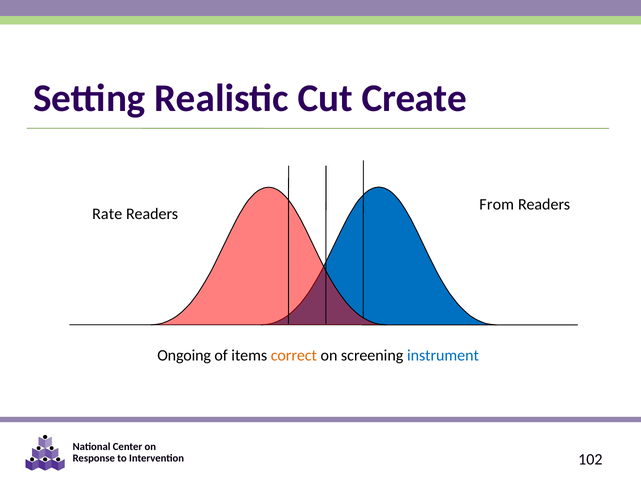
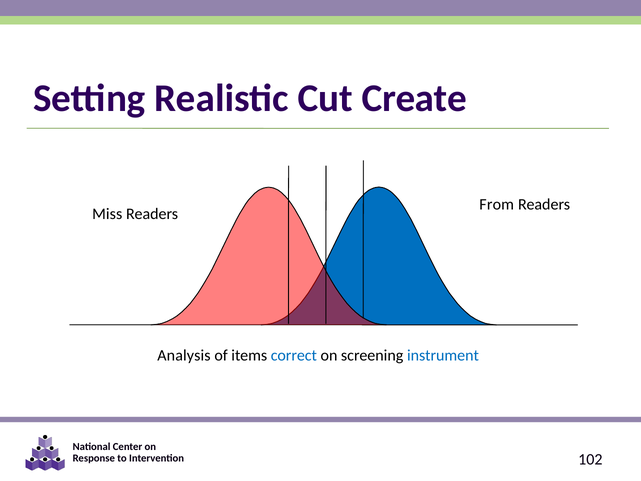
Rate: Rate -> Miss
Ongoing: Ongoing -> Analysis
correct colour: orange -> blue
